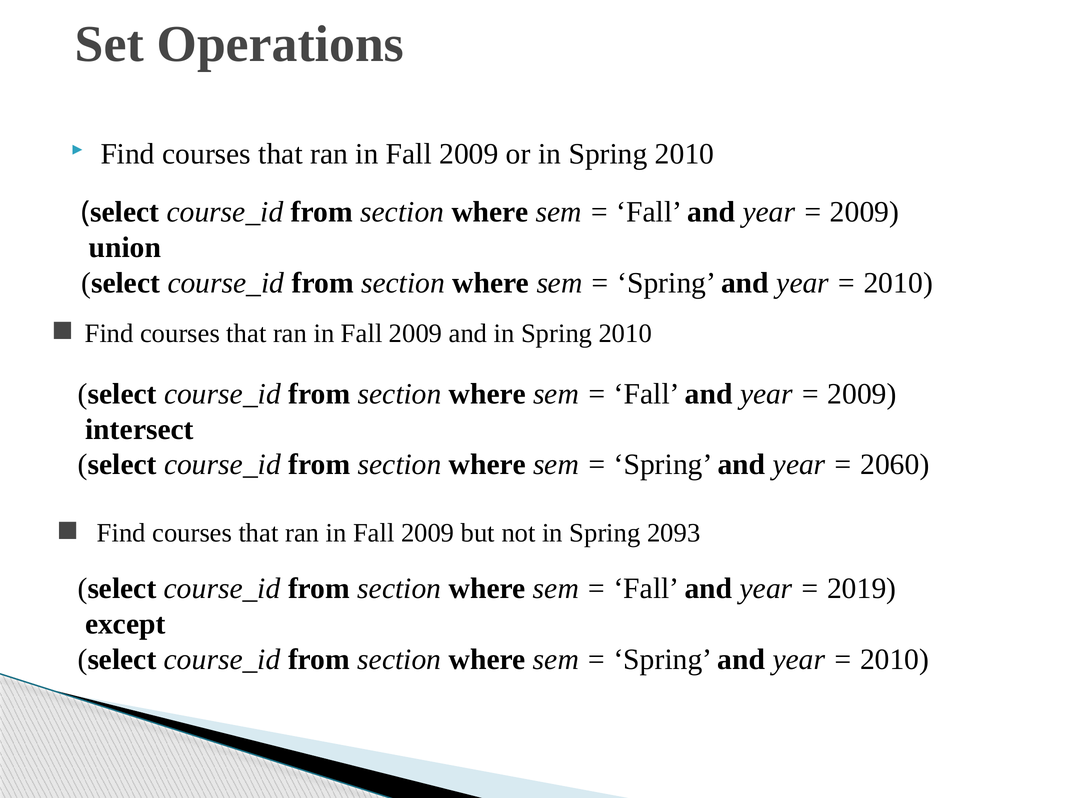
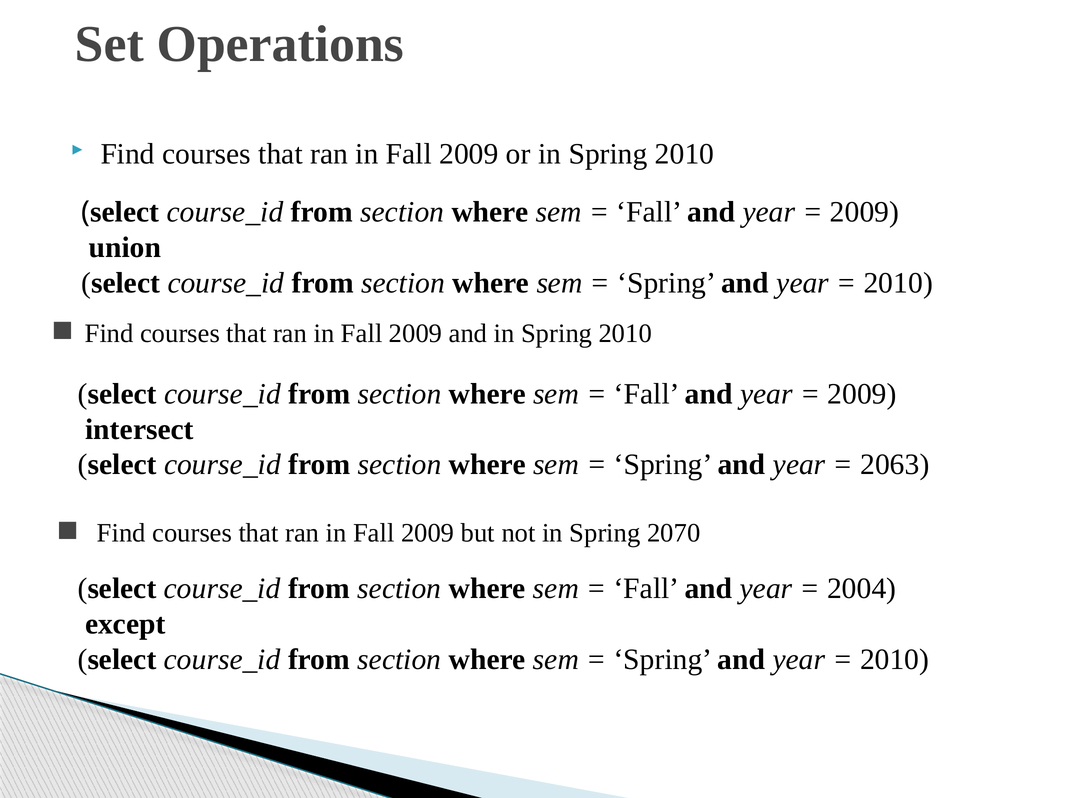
2060: 2060 -> 2063
2093: 2093 -> 2070
2019: 2019 -> 2004
